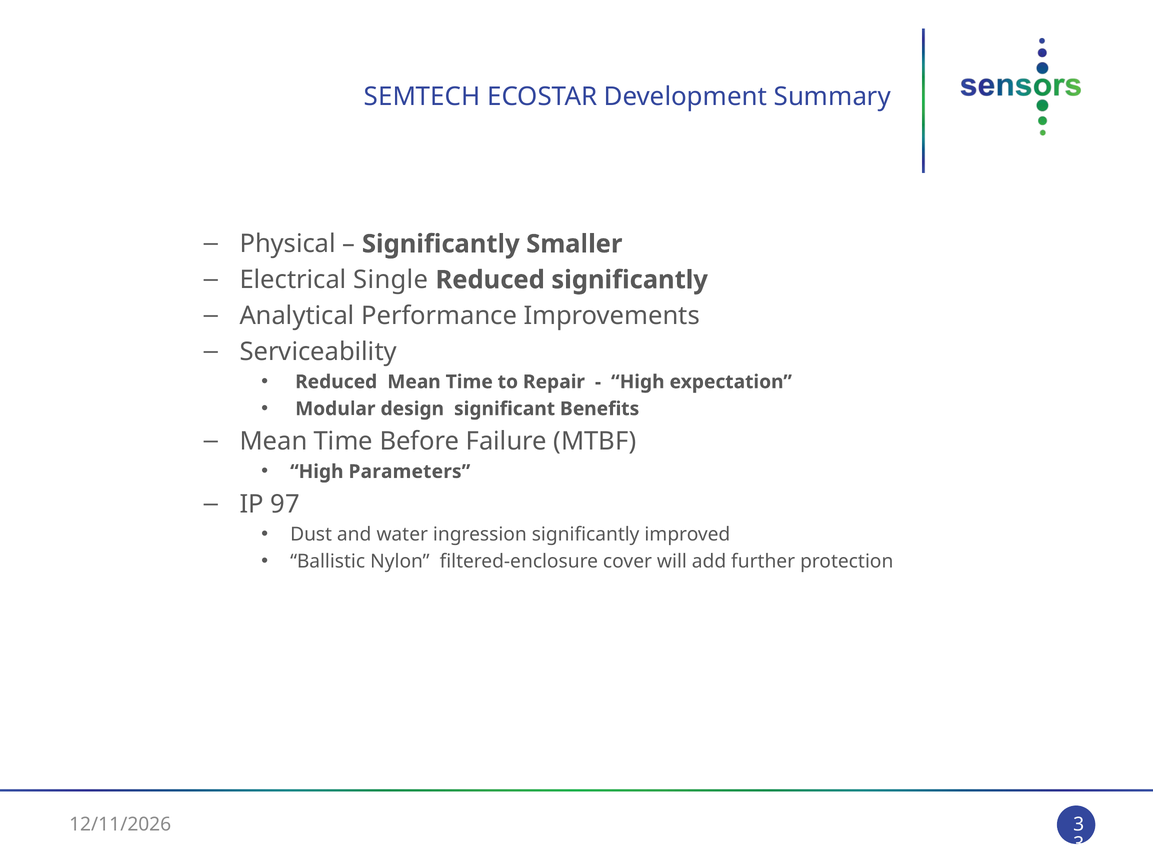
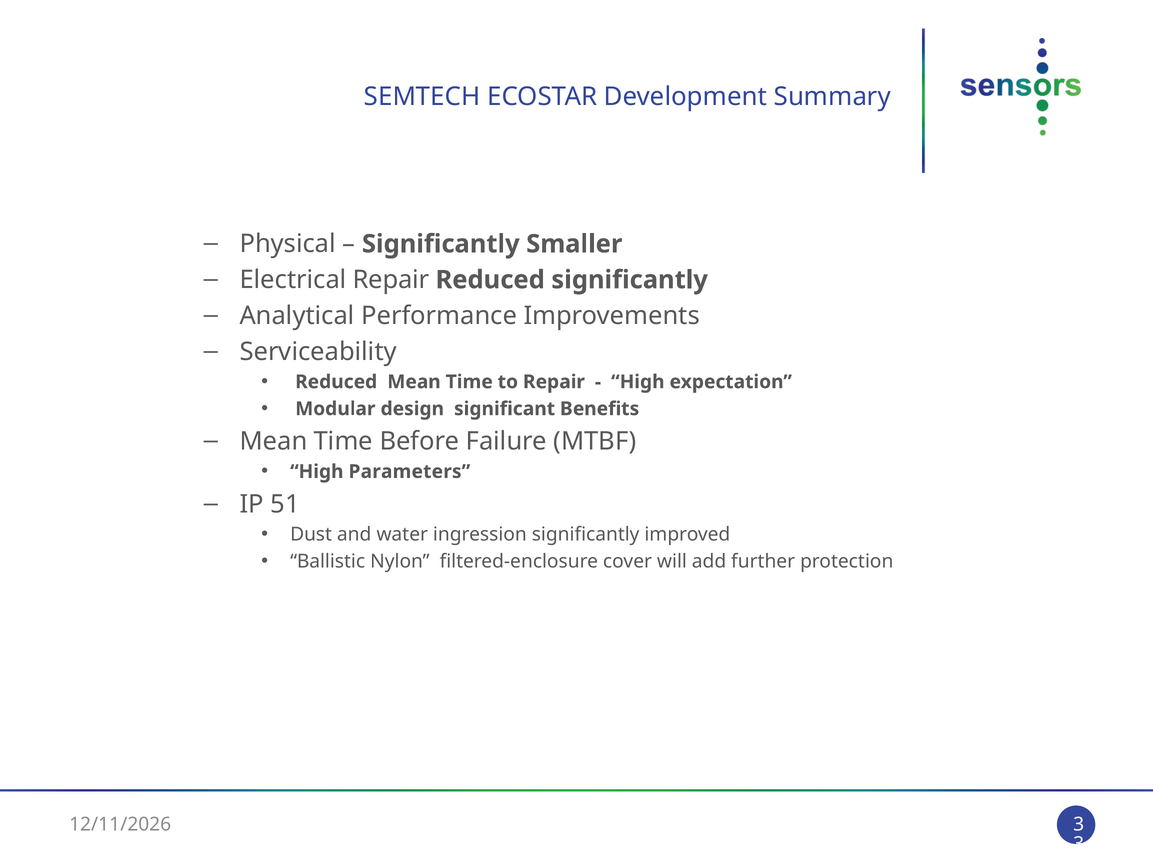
Electrical Single: Single -> Repair
97: 97 -> 51
